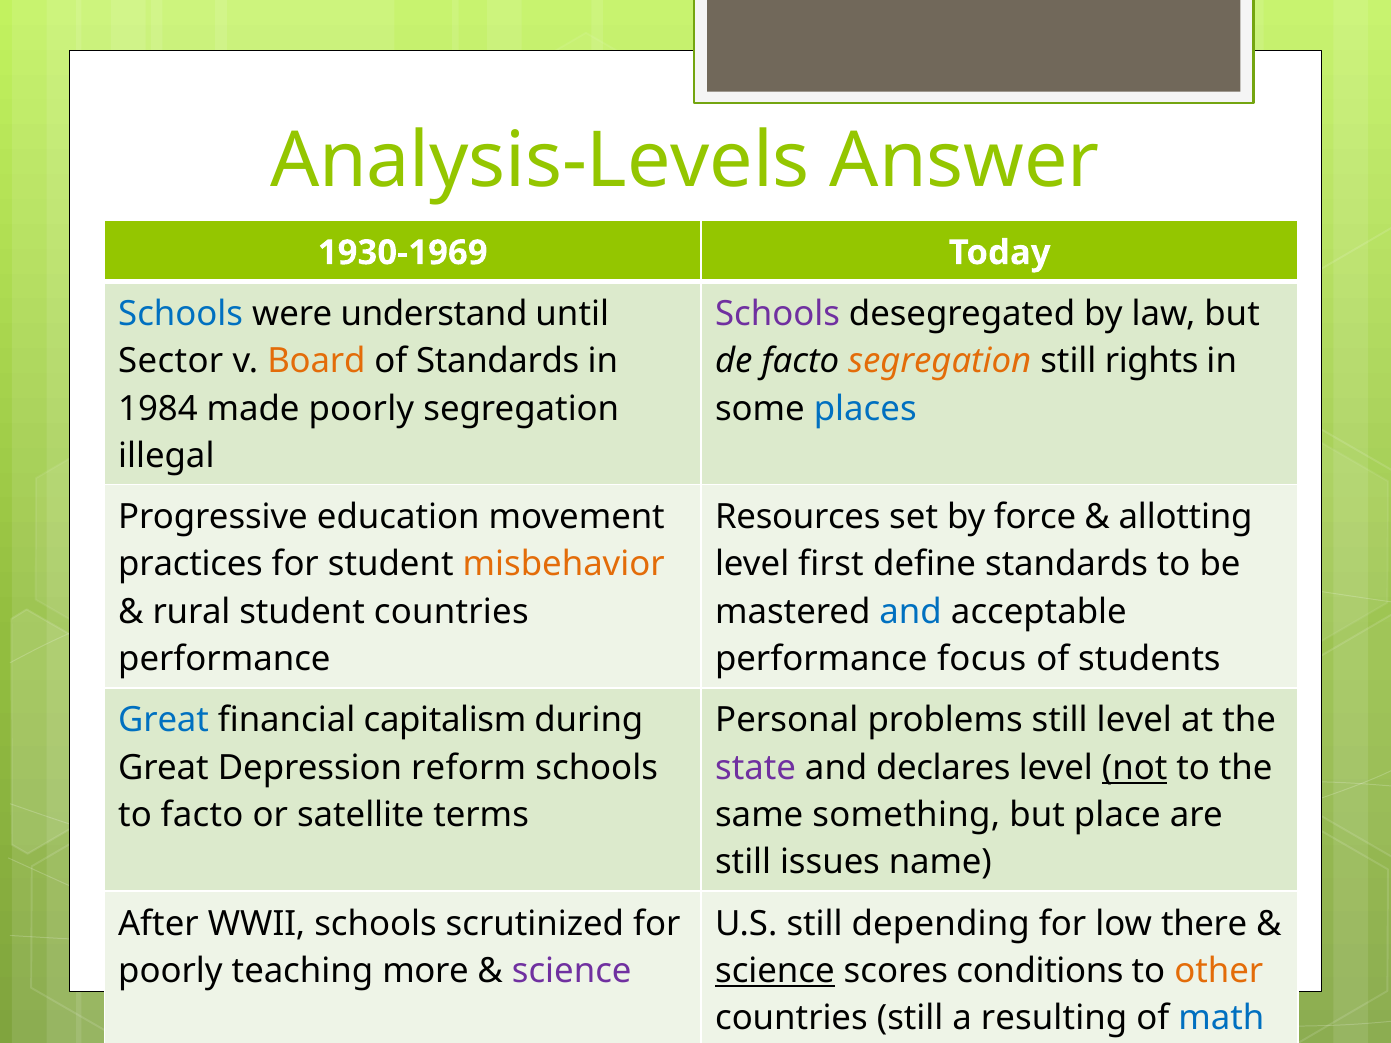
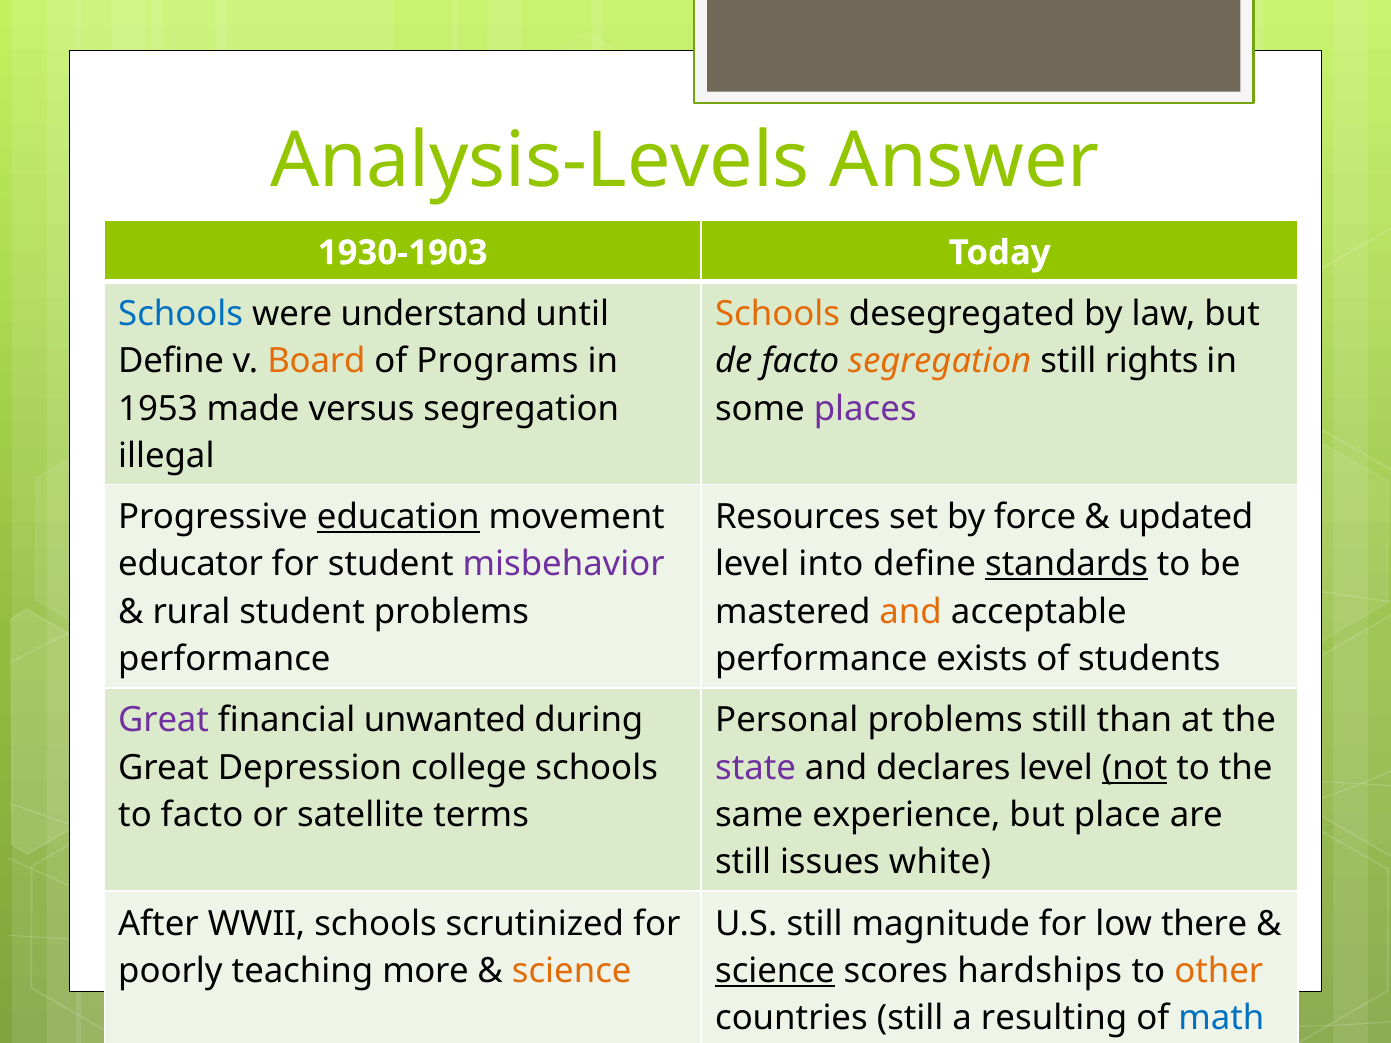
1930-1969: 1930-1969 -> 1930-1903
Schools at (778, 314) colour: purple -> orange
Sector at (171, 361): Sector -> Define
of Standards: Standards -> Programs
1984: 1984 -> 1953
made poorly: poorly -> versus
places colour: blue -> purple
education underline: none -> present
allotting: allotting -> updated
practices: practices -> educator
misbehavior colour: orange -> purple
first: first -> into
standards at (1067, 565) underline: none -> present
student countries: countries -> problems
and at (911, 612) colour: blue -> orange
focus: focus -> exists
Great at (164, 721) colour: blue -> purple
capitalism: capitalism -> unwanted
still level: level -> than
reform: reform -> college
something: something -> experience
name: name -> white
depending: depending -> magnitude
science at (572, 971) colour: purple -> orange
conditions: conditions -> hardships
